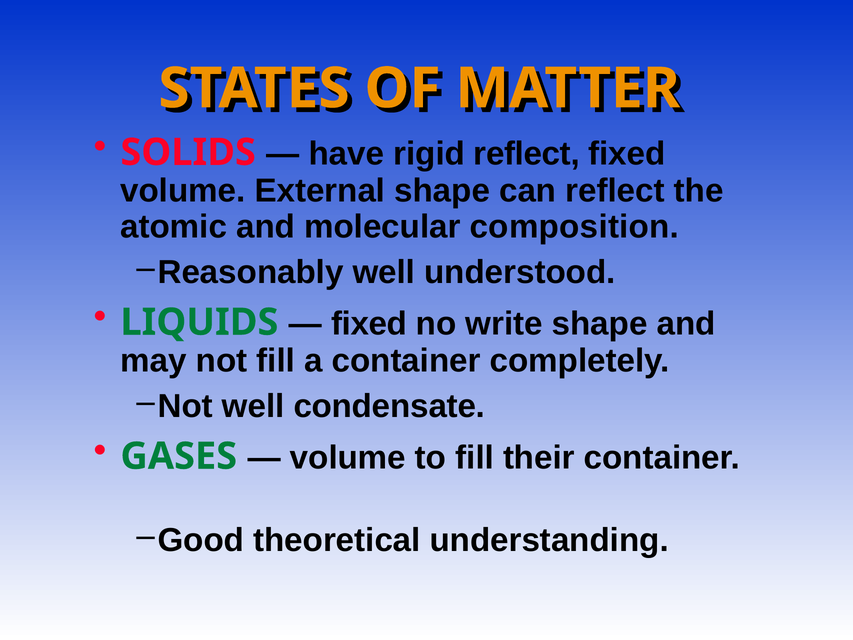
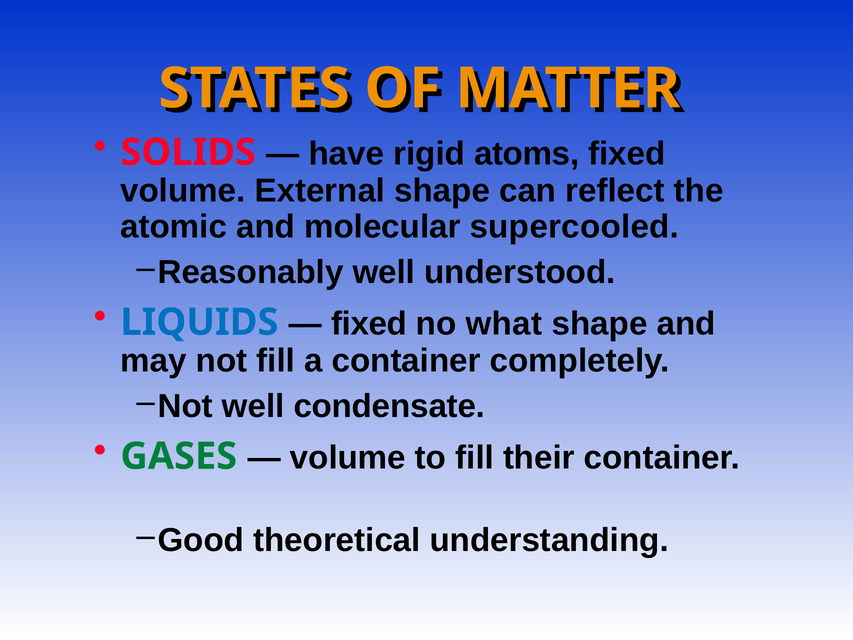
rigid reflect: reflect -> atoms
composition: composition -> supercooled
LIQUIDS colour: green -> blue
write: write -> what
